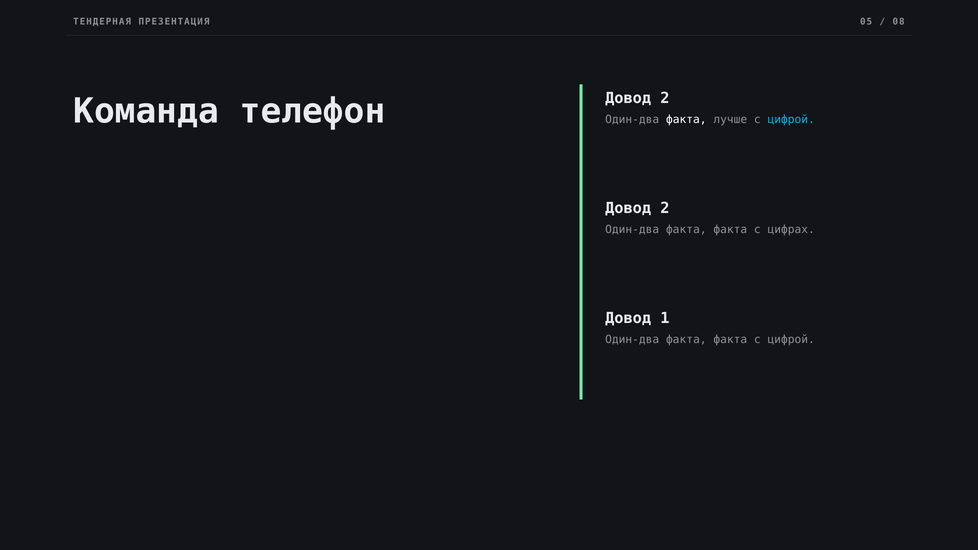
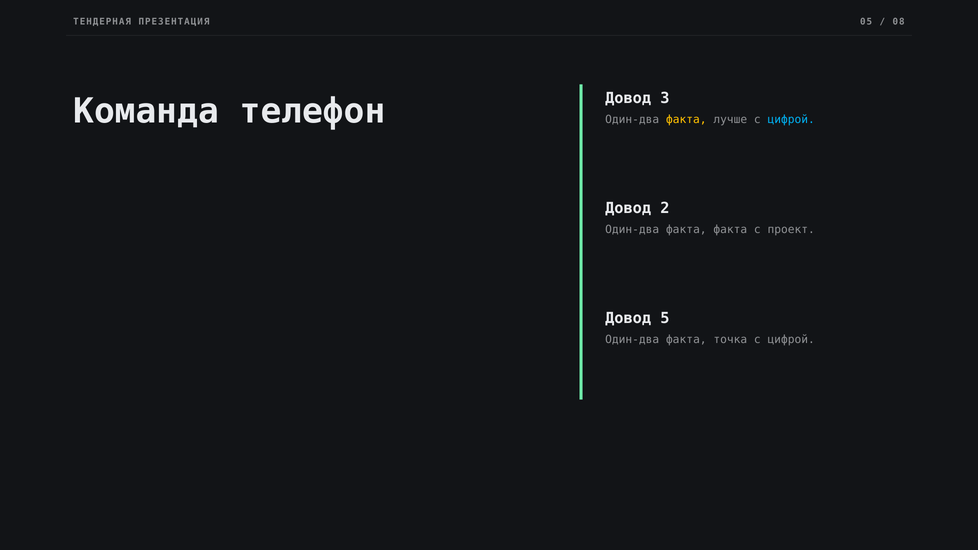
2 at (665, 98): 2 -> 3
факта at (686, 120) colour: white -> yellow
цифрах: цифрах -> проект
1: 1 -> 5
факта at (730, 340): факта -> точка
